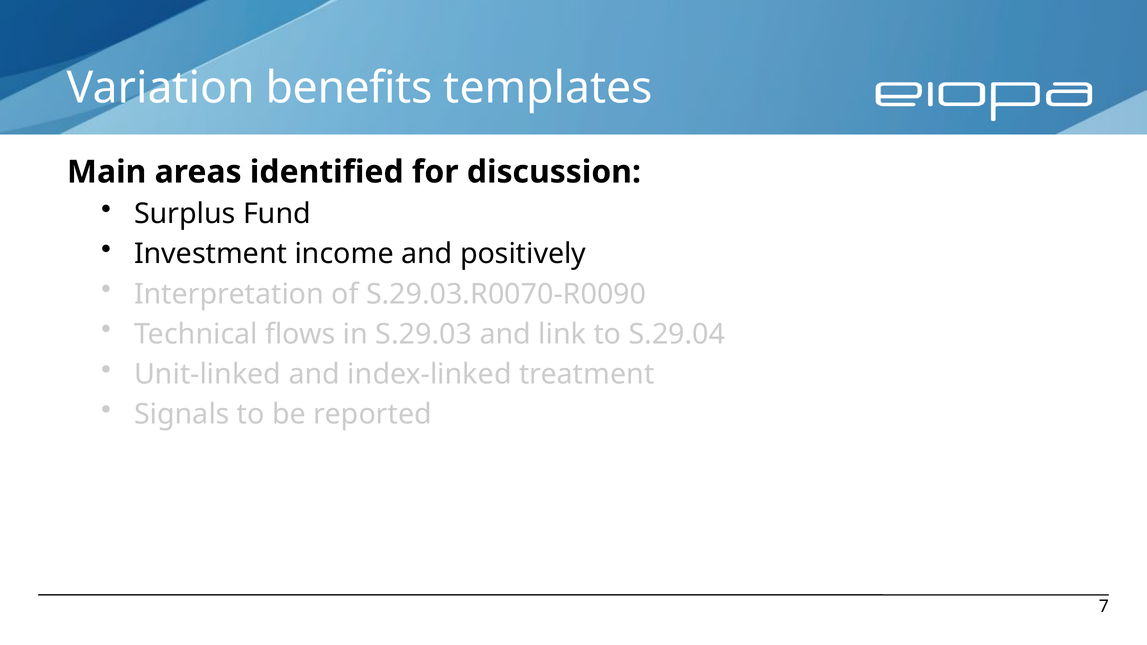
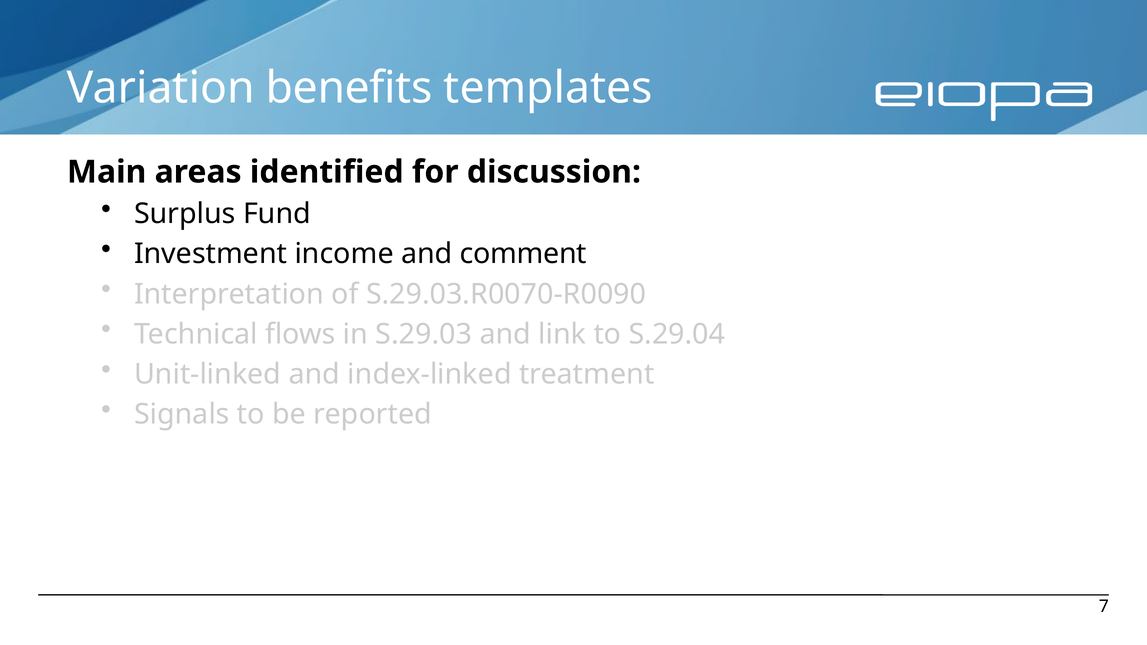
positively: positively -> comment
